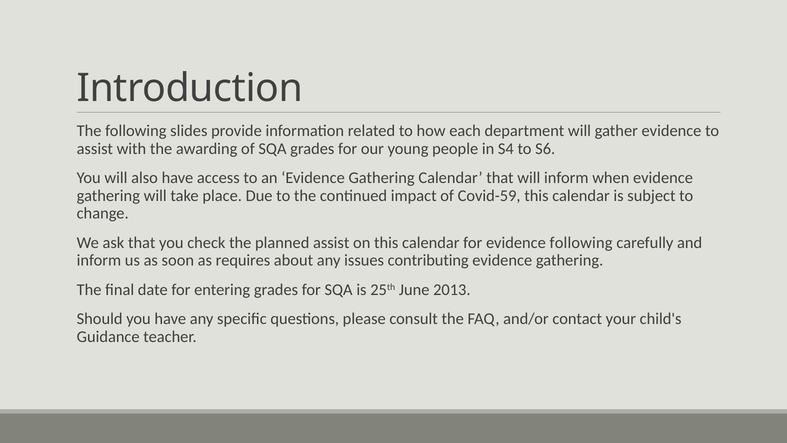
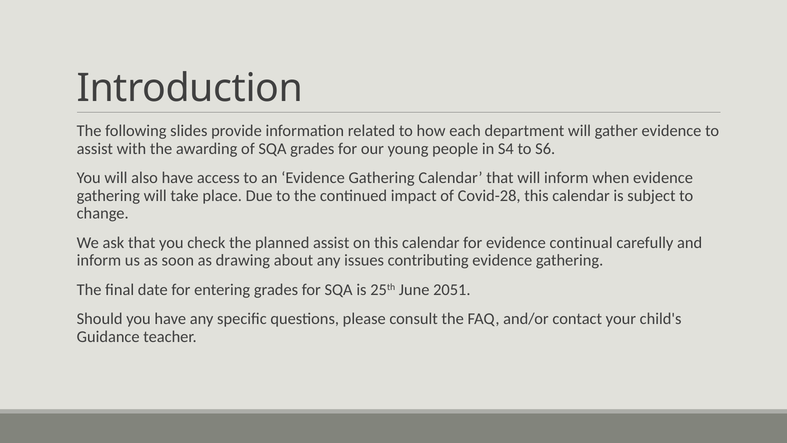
Covid-59: Covid-59 -> Covid-28
evidence following: following -> continual
requires: requires -> drawing
2013: 2013 -> 2051
